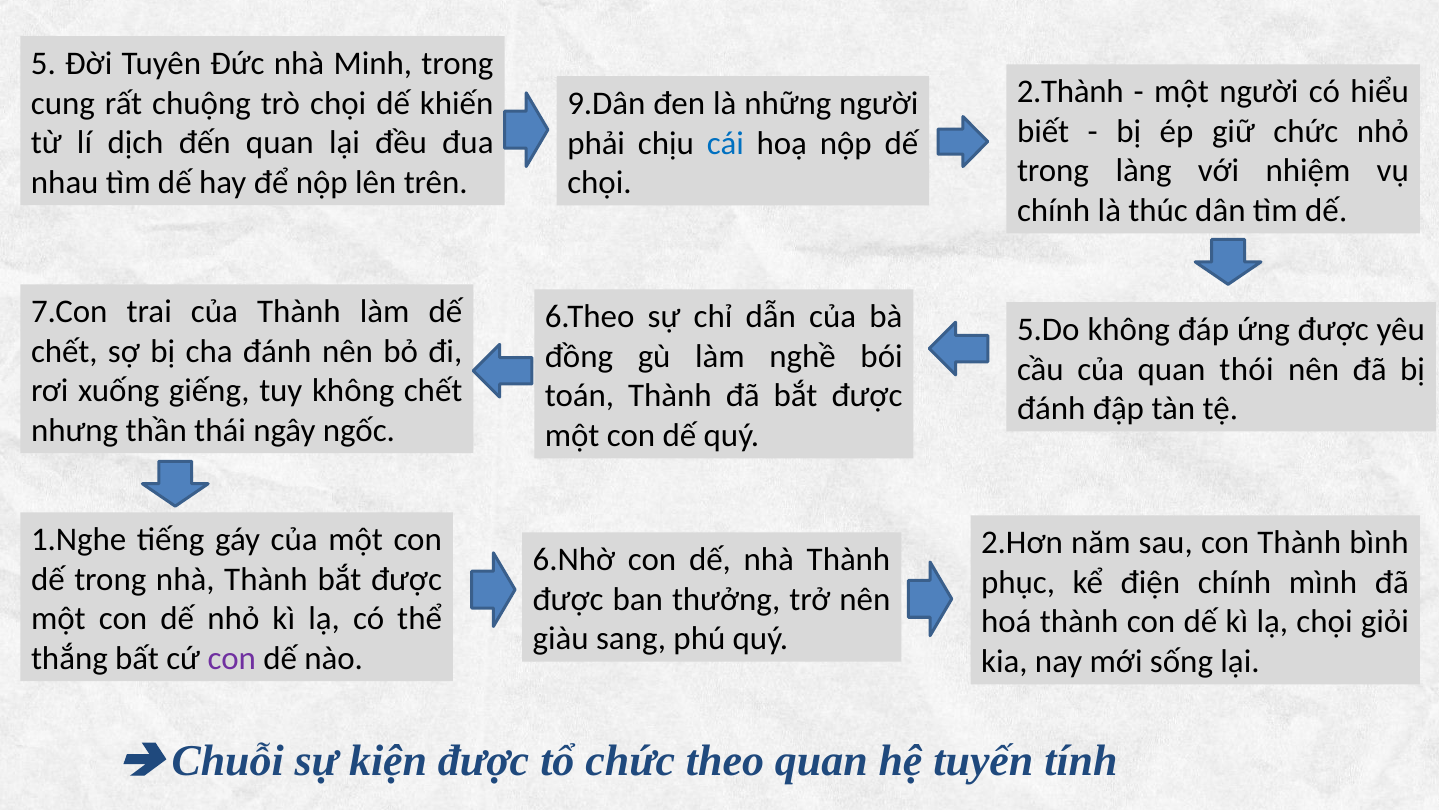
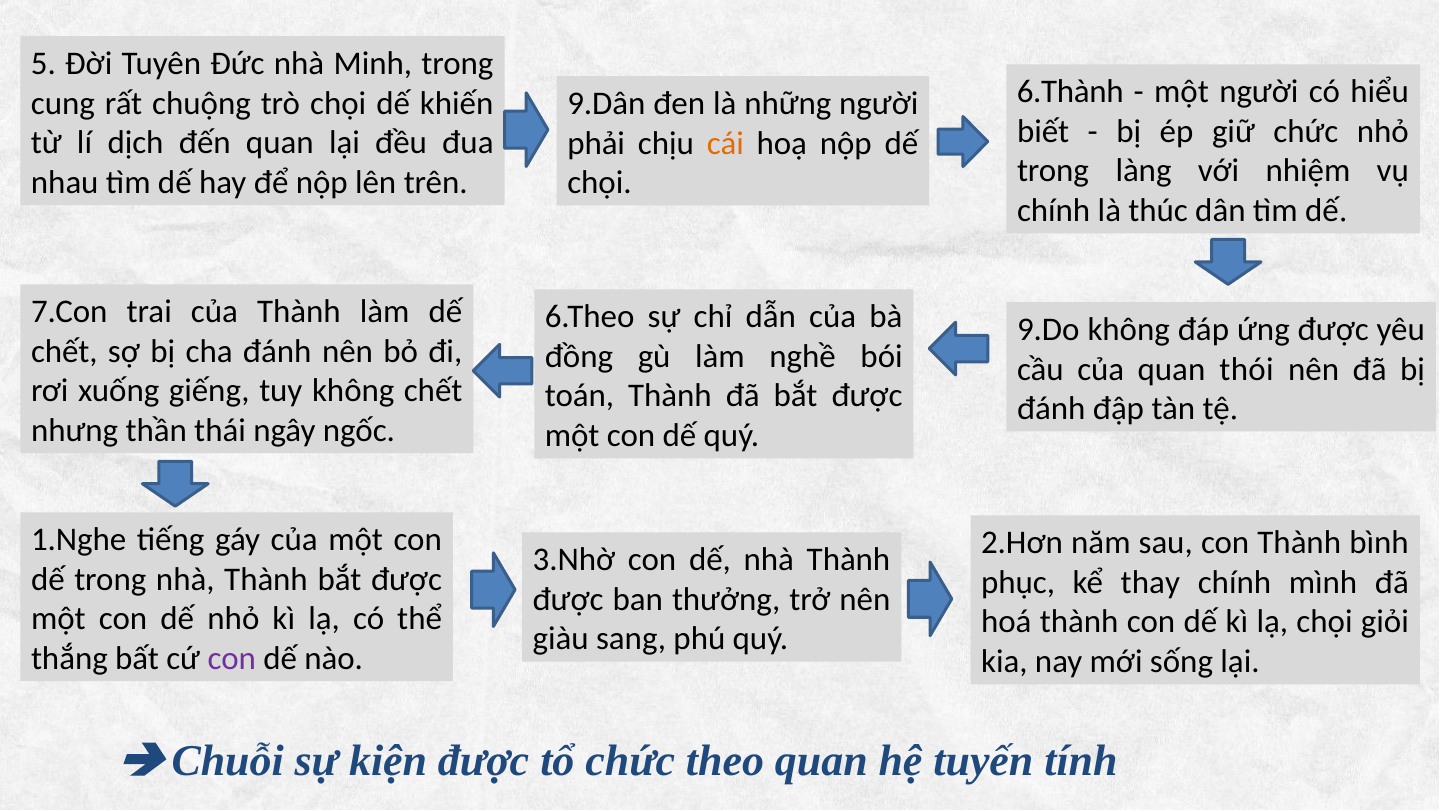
2.Thành: 2.Thành -> 6.Thành
cái colour: blue -> orange
5.Do: 5.Do -> 9.Do
6.Nhờ: 6.Nhờ -> 3.Nhờ
điện: điện -> thay
